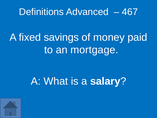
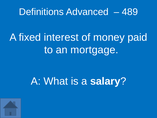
467: 467 -> 489
savings: savings -> interest
